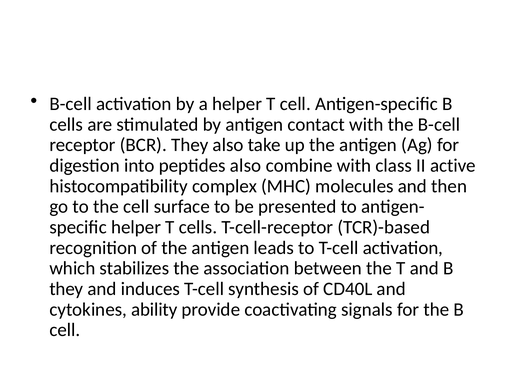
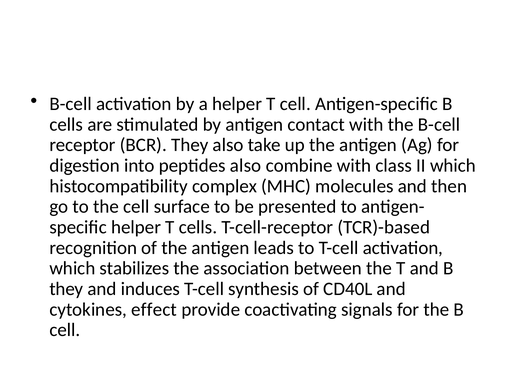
II active: active -> which
ability: ability -> effect
